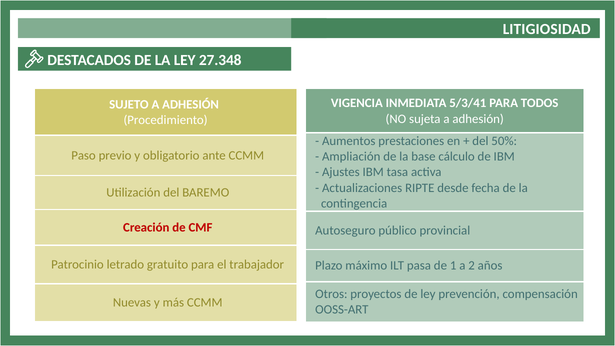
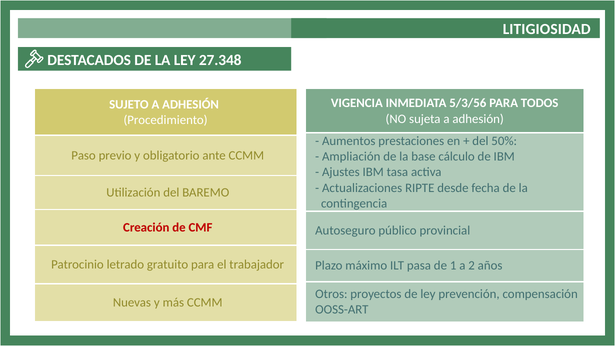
5/3/41: 5/3/41 -> 5/3/56
